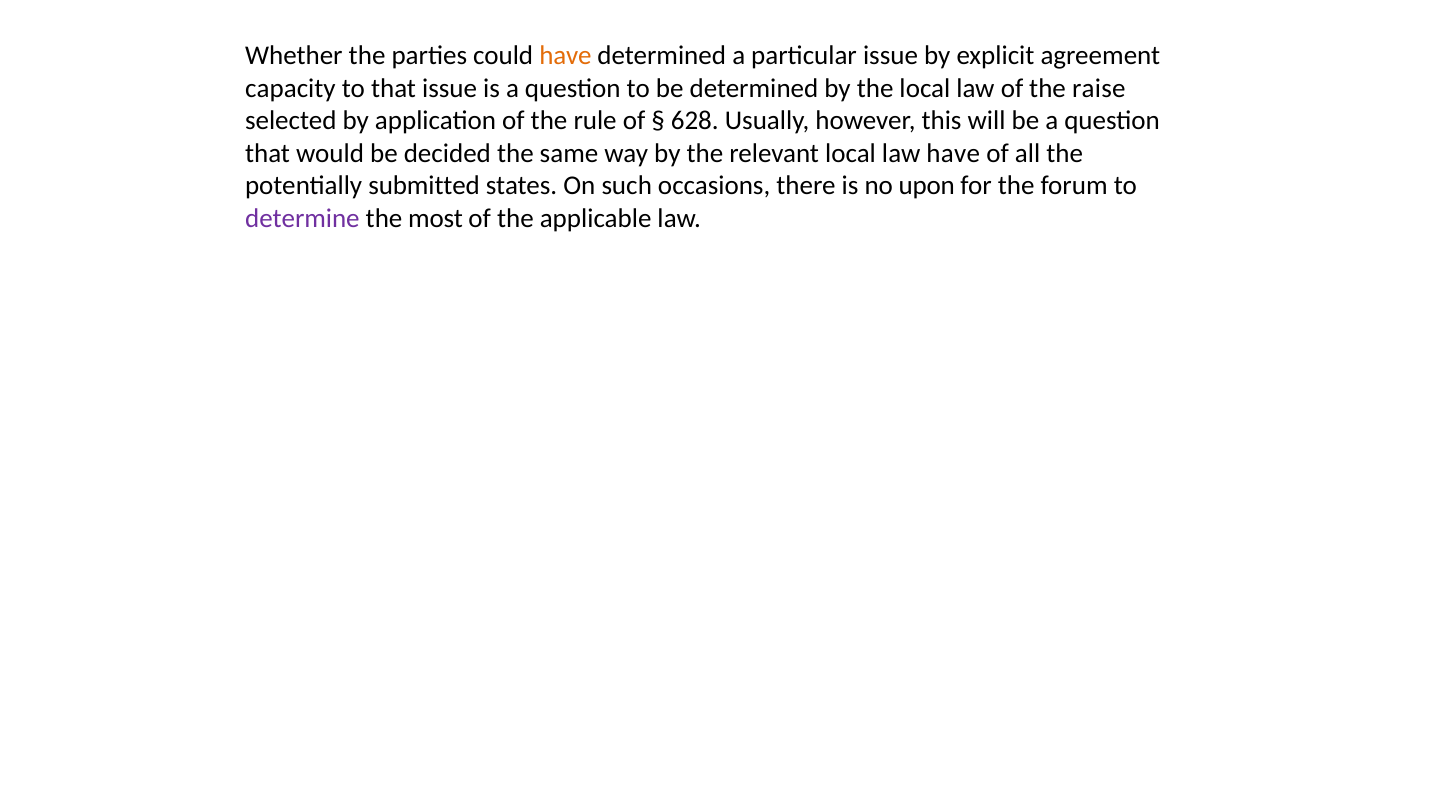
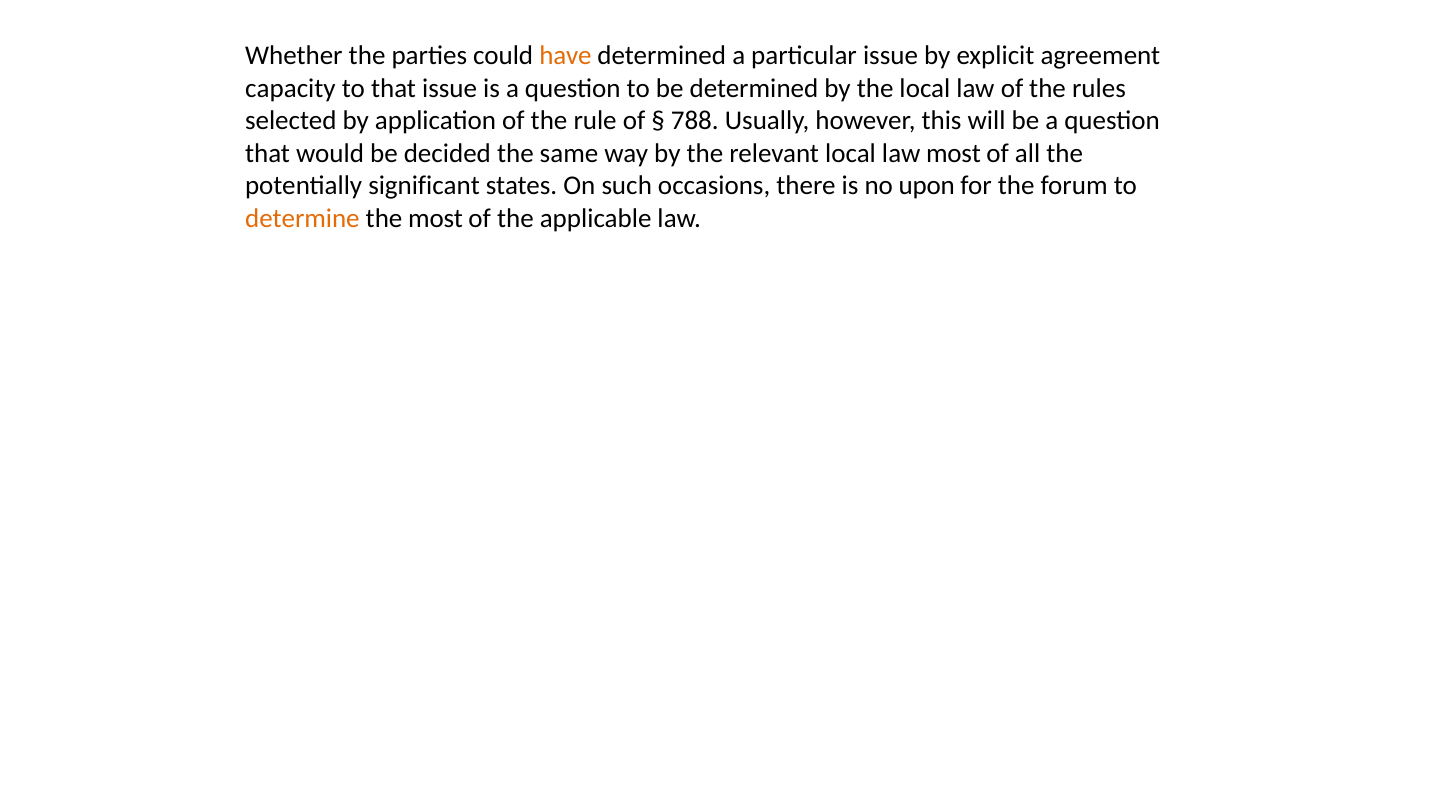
raise: raise -> rules
628: 628 -> 788
law have: have -> most
submitted: submitted -> significant
determine colour: purple -> orange
